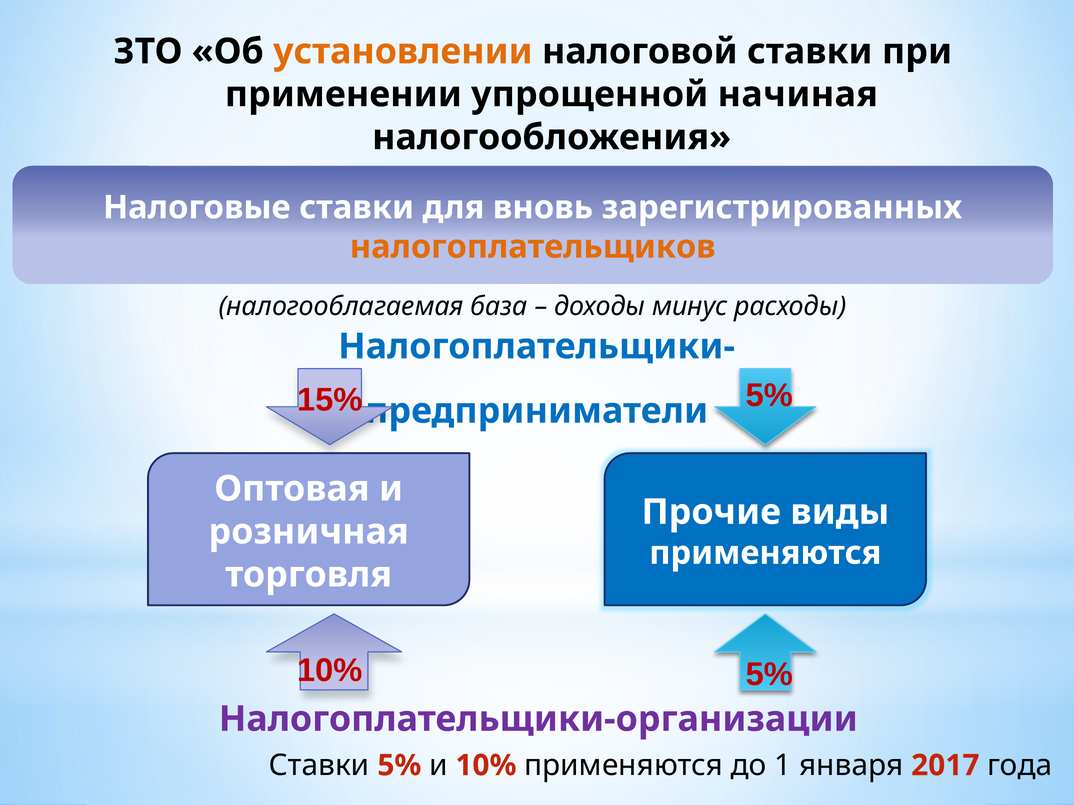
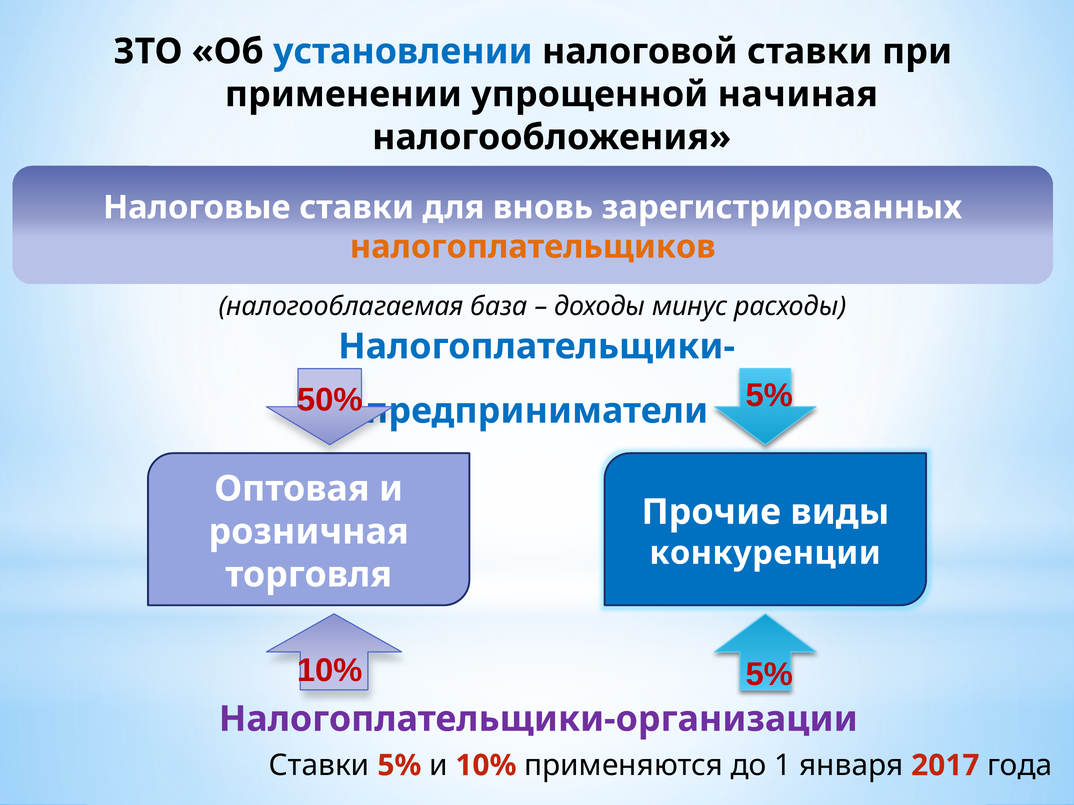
установлении colour: orange -> blue
15%: 15% -> 50%
применяются at (765, 553): применяются -> конкуренции
